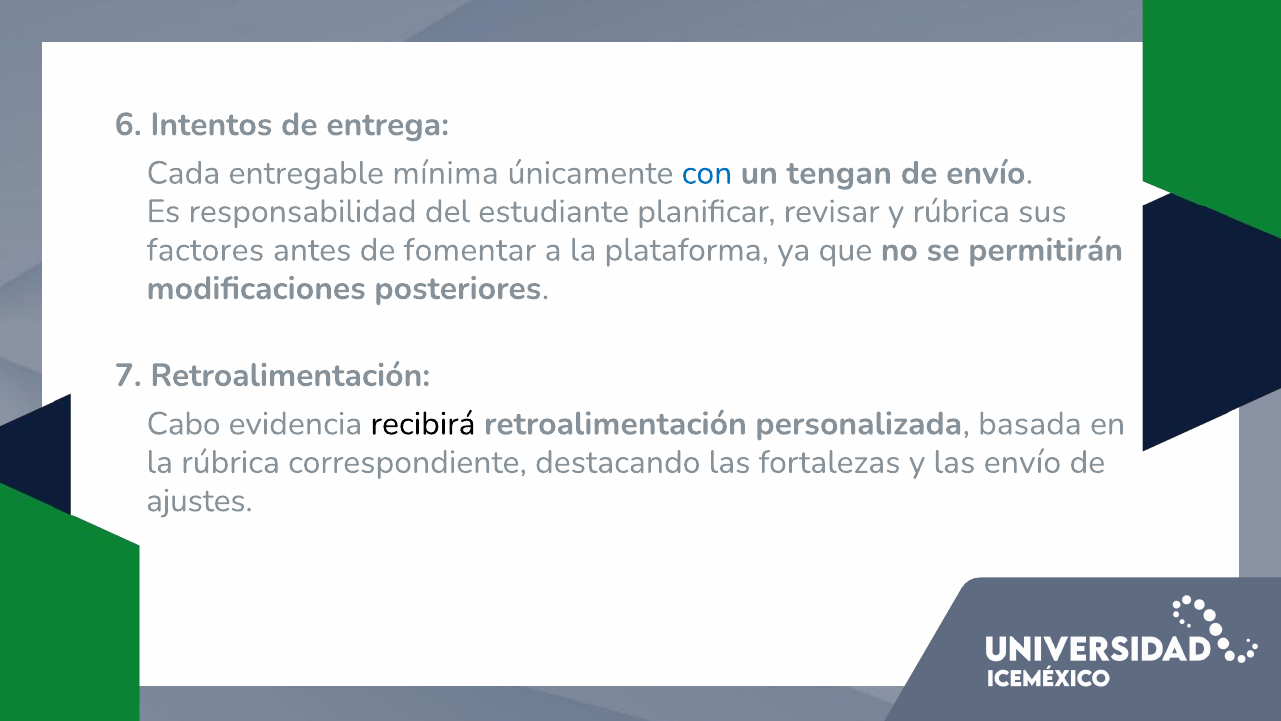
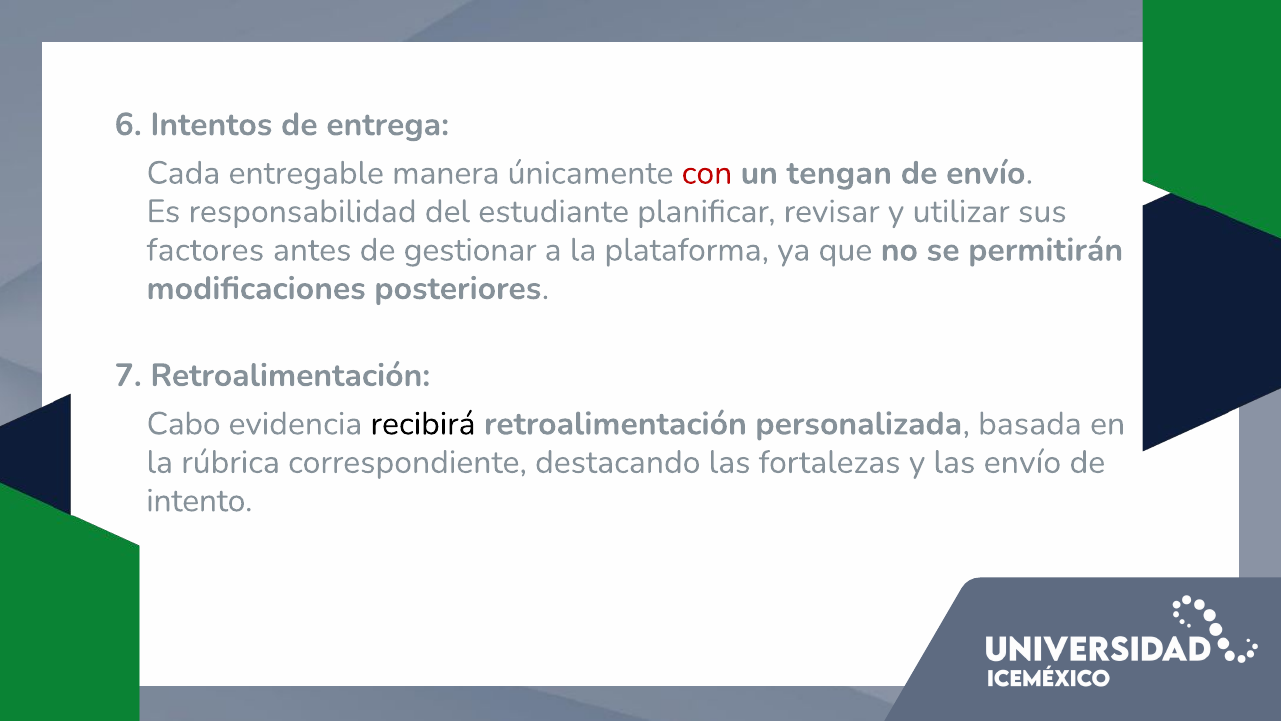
mínima: mínima -> manera
con colour: blue -> red
y rúbrica: rúbrica -> utilizar
fomentar: fomentar -> gestionar
ajustes: ajustes -> intento
